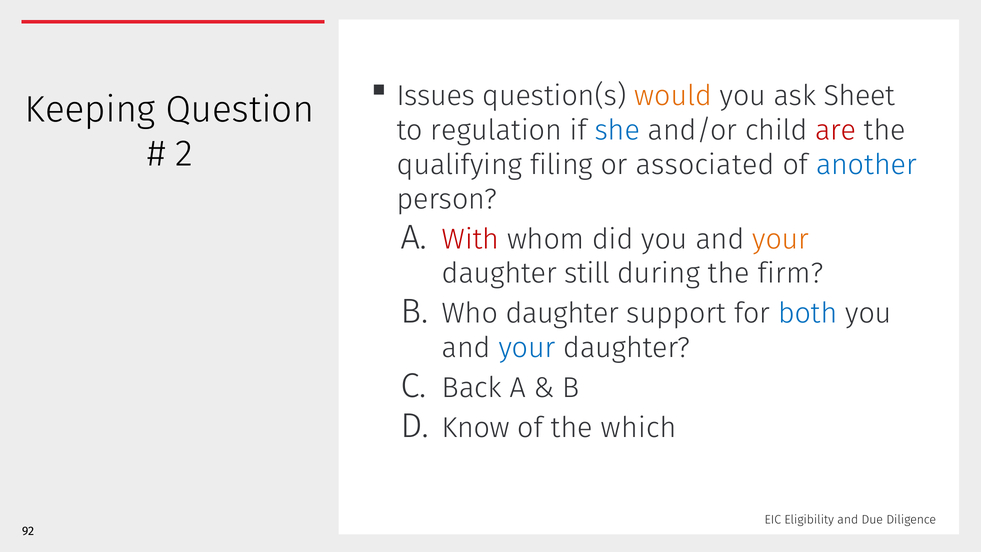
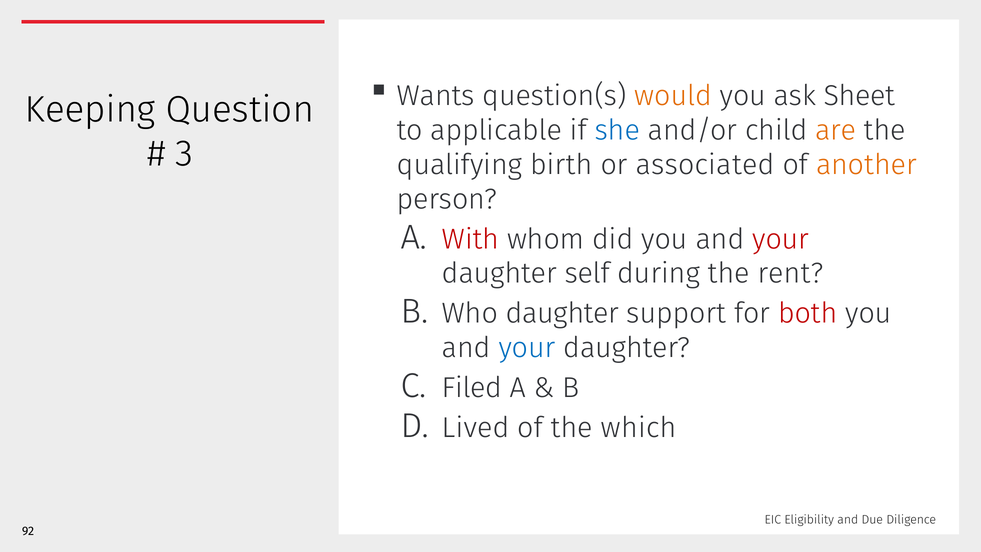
Issues: Issues -> Wants
regulation: regulation -> applicable
are colour: red -> orange
2: 2 -> 3
filing: filing -> birth
another colour: blue -> orange
your at (781, 239) colour: orange -> red
still: still -> self
firm: firm -> rent
both colour: blue -> red
Back: Back -> Filed
Know: Know -> Lived
